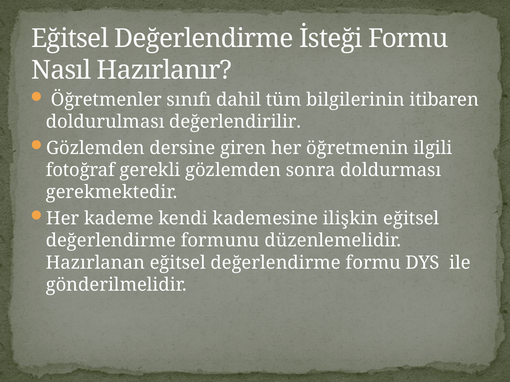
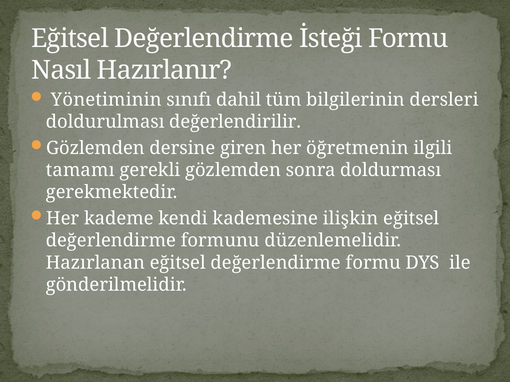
Öğretmenler: Öğretmenler -> Yönetiminin
itibaren: itibaren -> dersleri
fotoğraf: fotoğraf -> tamamı
